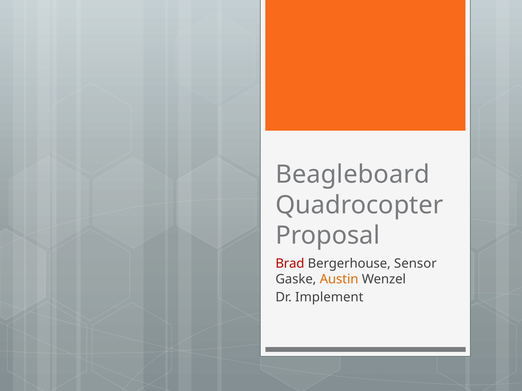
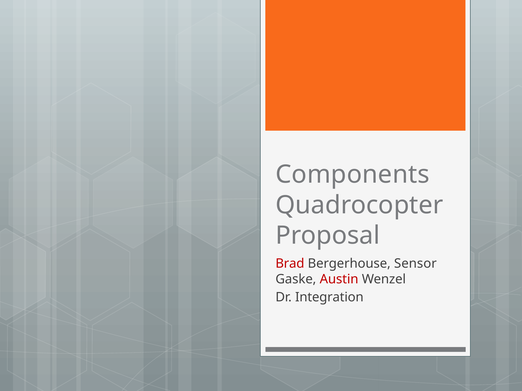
Beagleboard: Beagleboard -> Components
Austin colour: orange -> red
Implement: Implement -> Integration
